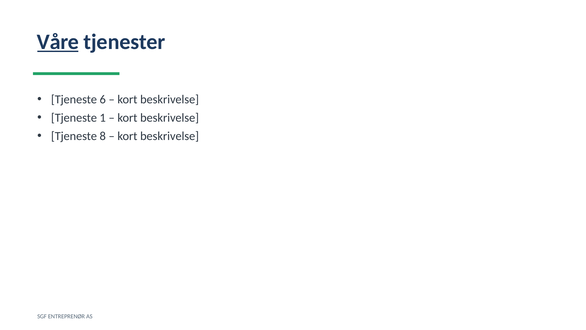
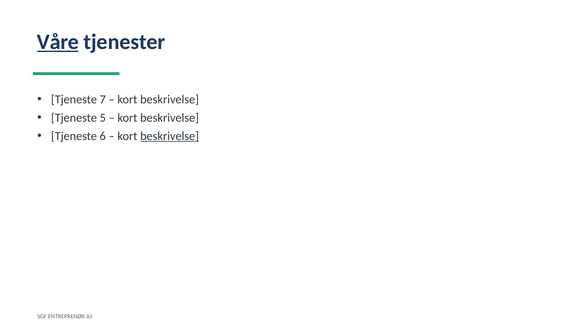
6: 6 -> 7
1: 1 -> 5
8: 8 -> 6
beskrivelse at (170, 136) underline: none -> present
